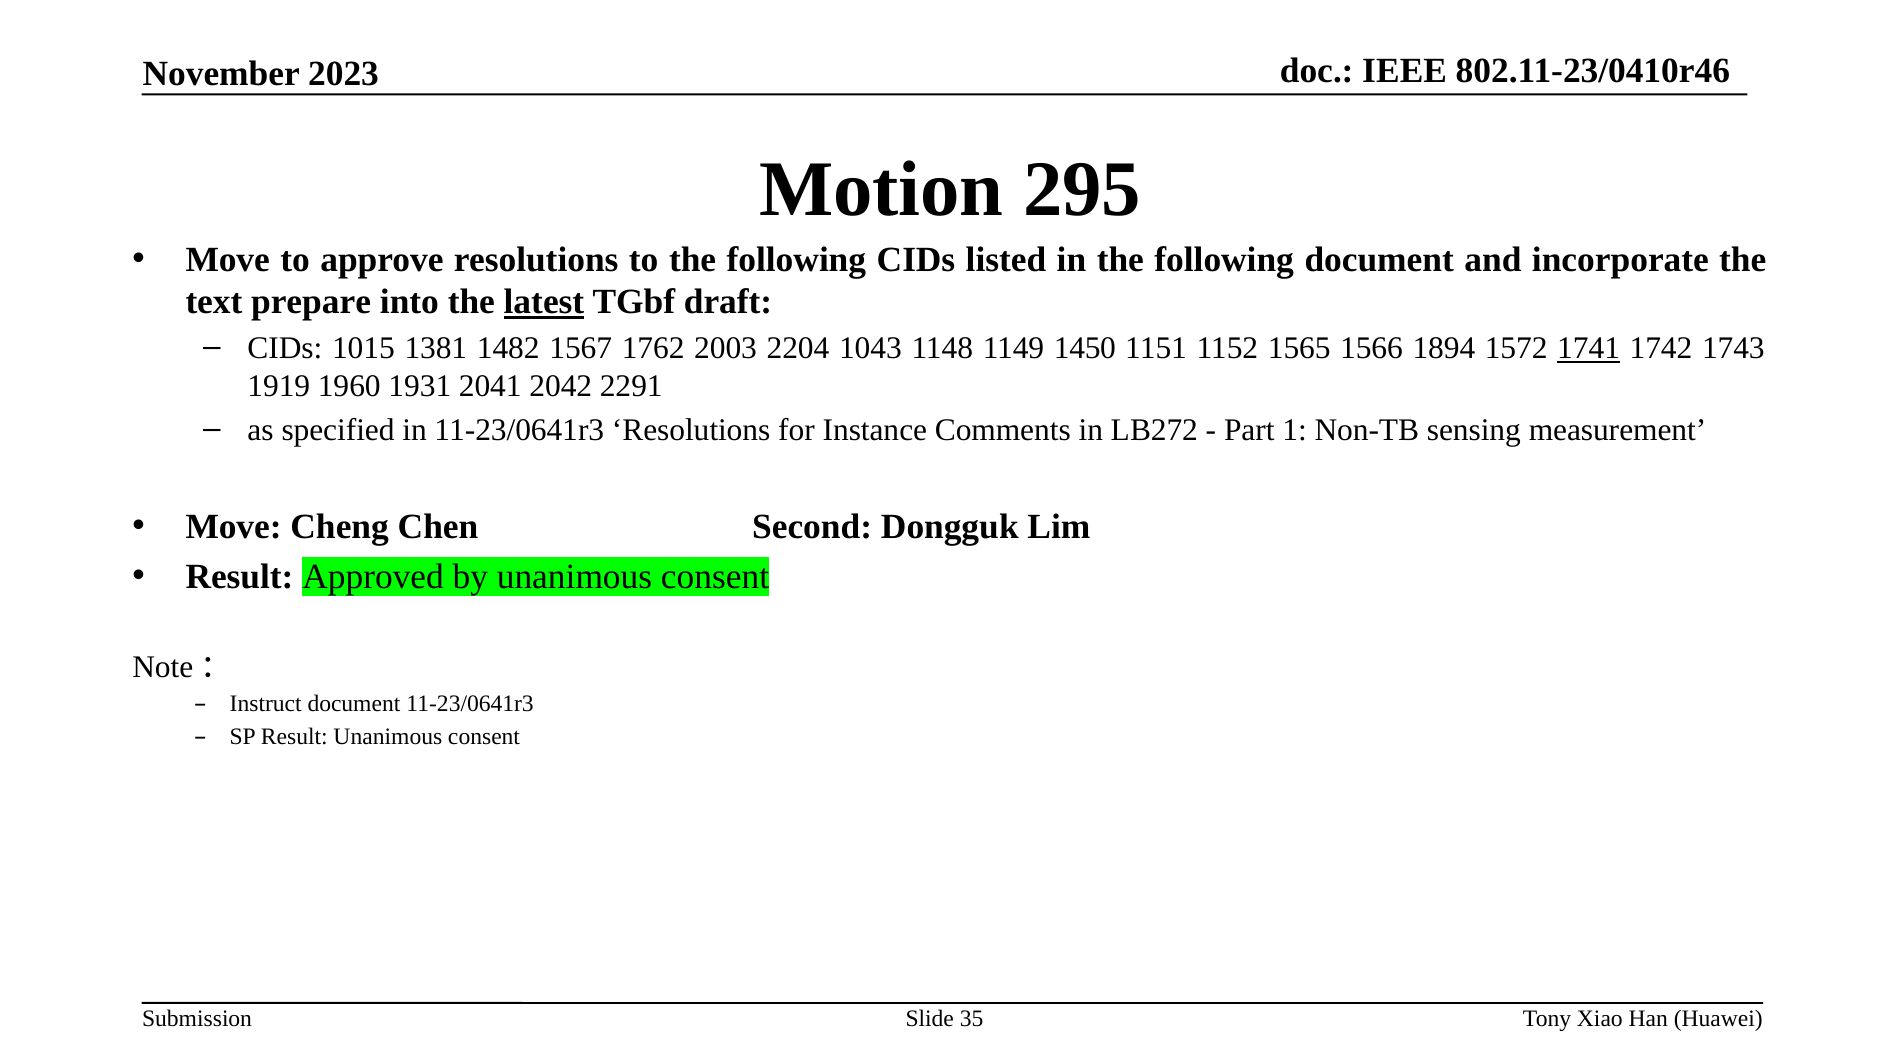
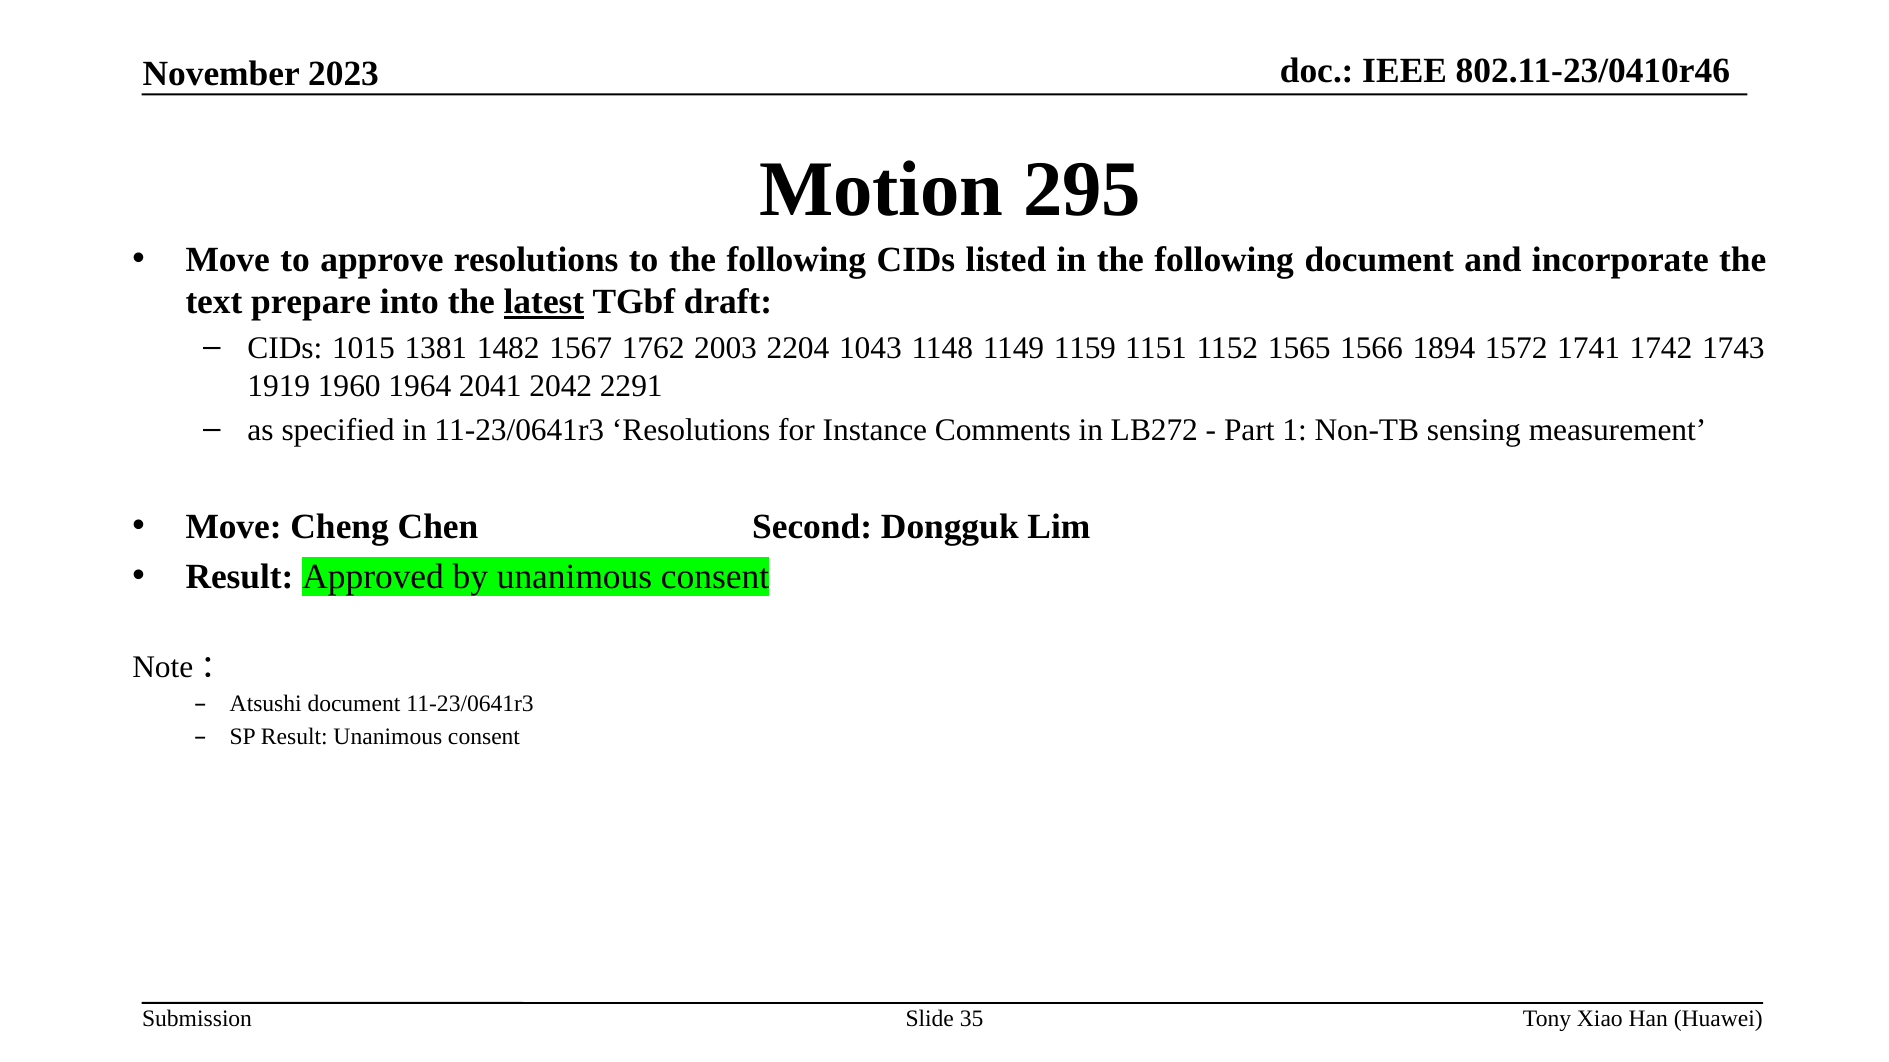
1450: 1450 -> 1159
1741 underline: present -> none
1931: 1931 -> 1964
Instruct: Instruct -> Atsushi
